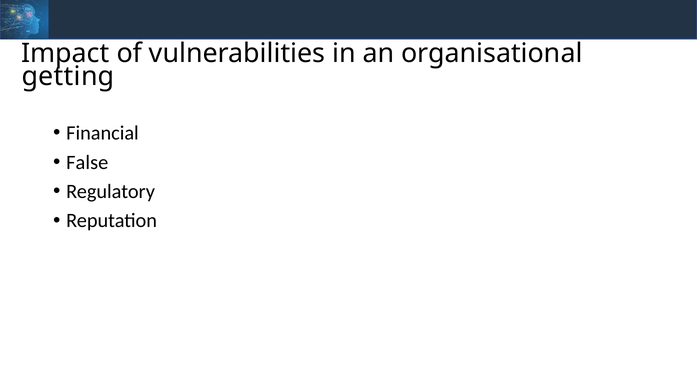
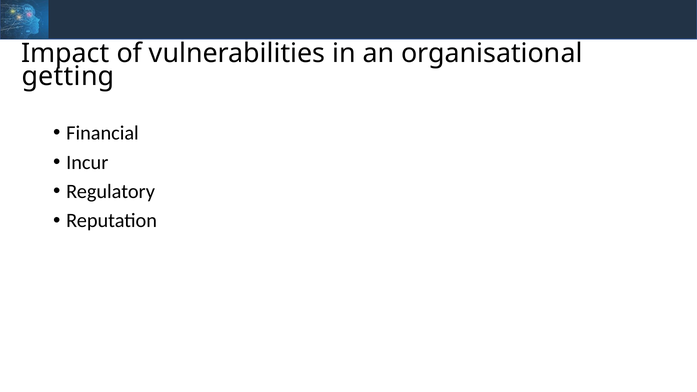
False: False -> Incur
